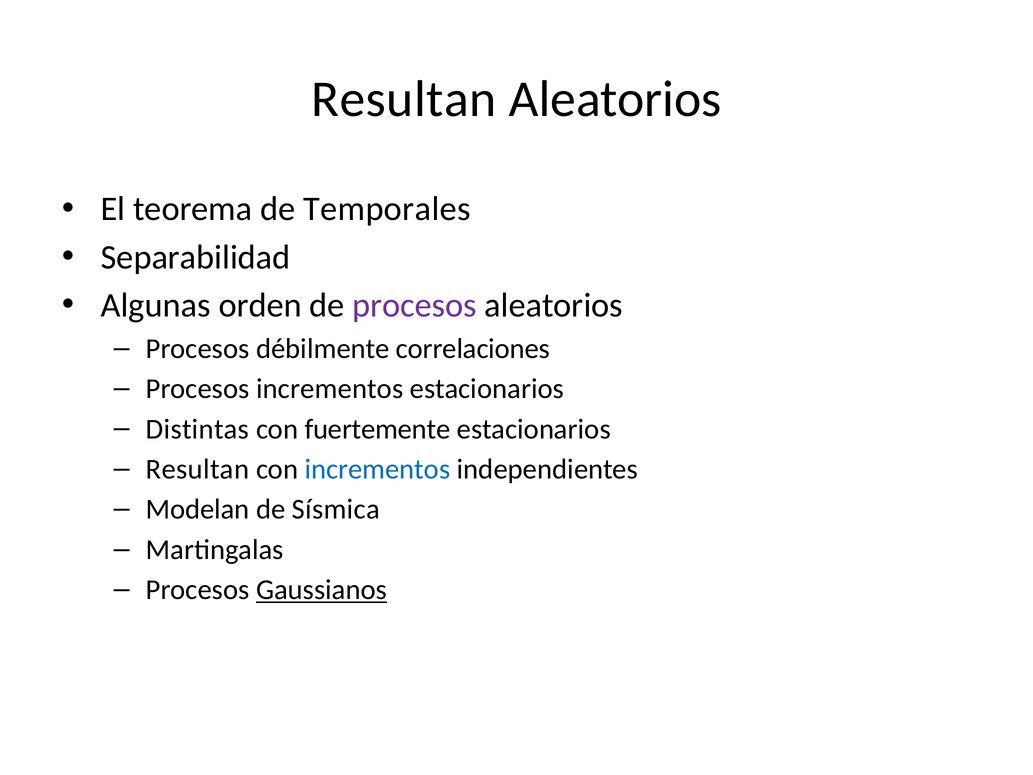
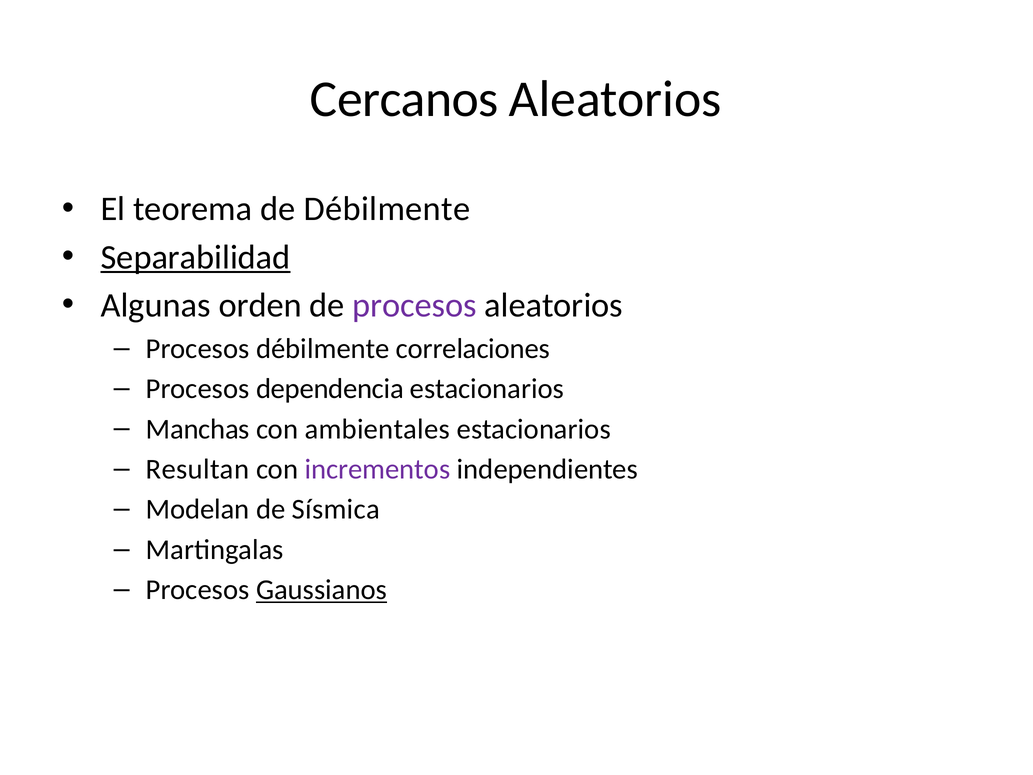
Resultan at (404, 99): Resultan -> Cercanos
de Temporales: Temporales -> Débilmente
Separabilidad underline: none -> present
Procesos incrementos: incrementos -> dependencia
Distintas: Distintas -> Manchas
fuertemente: fuertemente -> ambientales
incrementos at (377, 469) colour: blue -> purple
